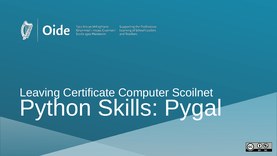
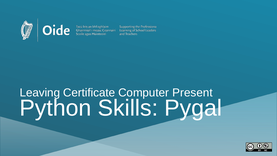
Scoilnet: Scoilnet -> Present
